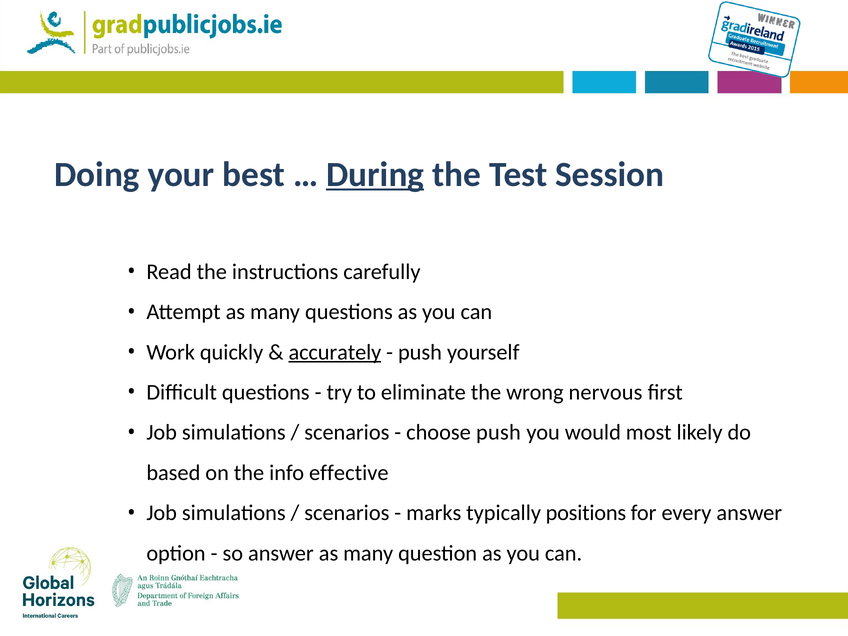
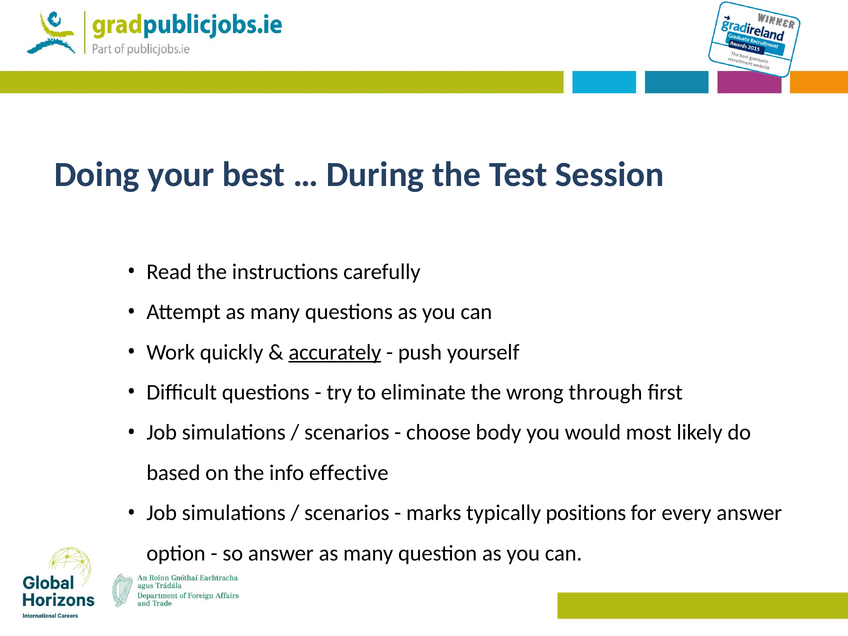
During underline: present -> none
nervous: nervous -> through
choose push: push -> body
